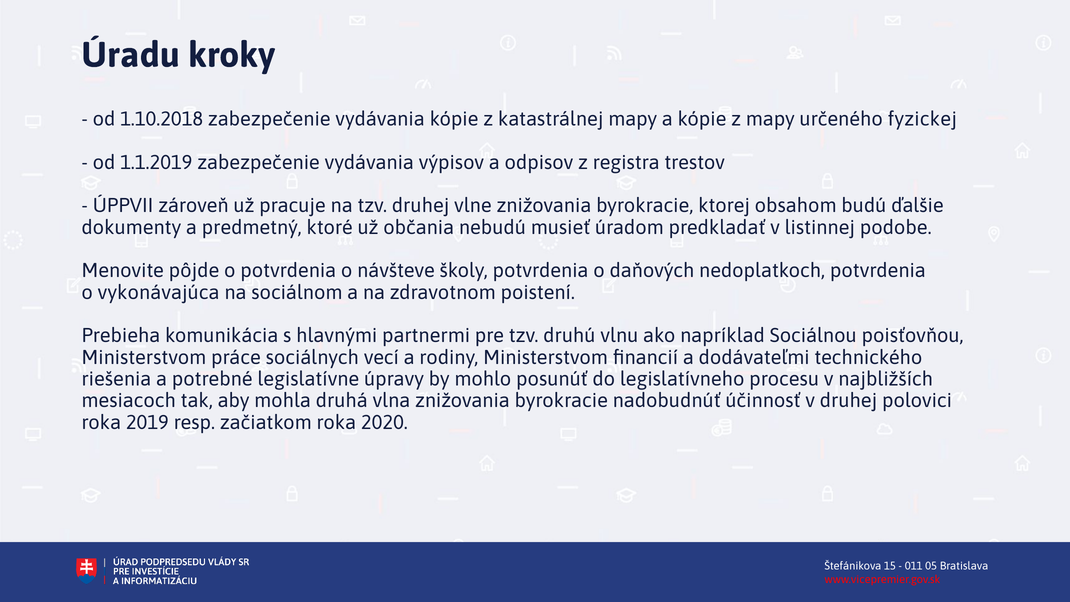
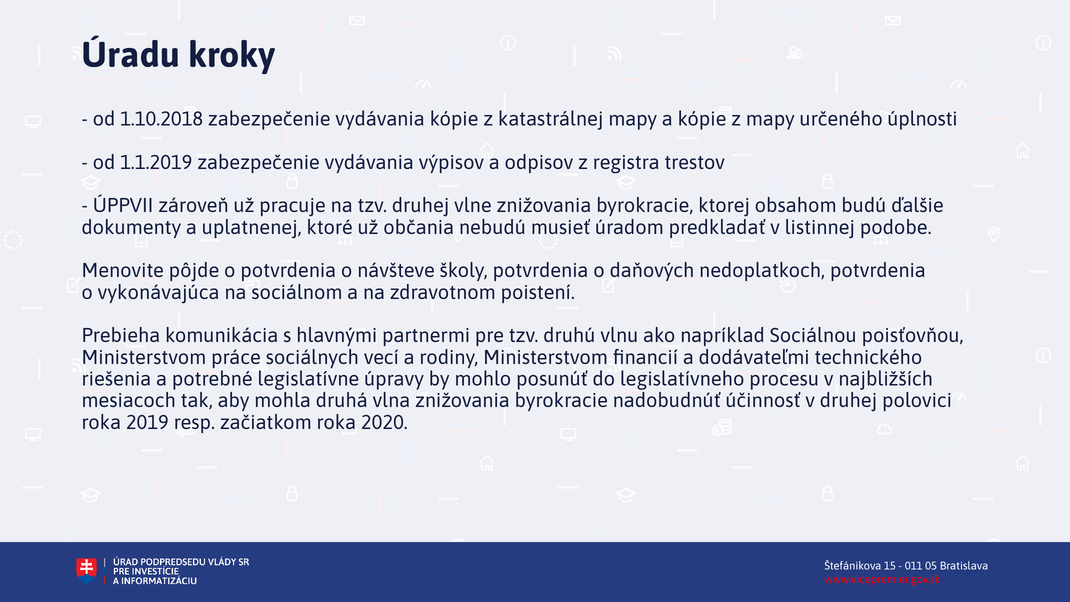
fyzickej: fyzickej -> úplnosti
predmetný: predmetný -> uplatnenej
